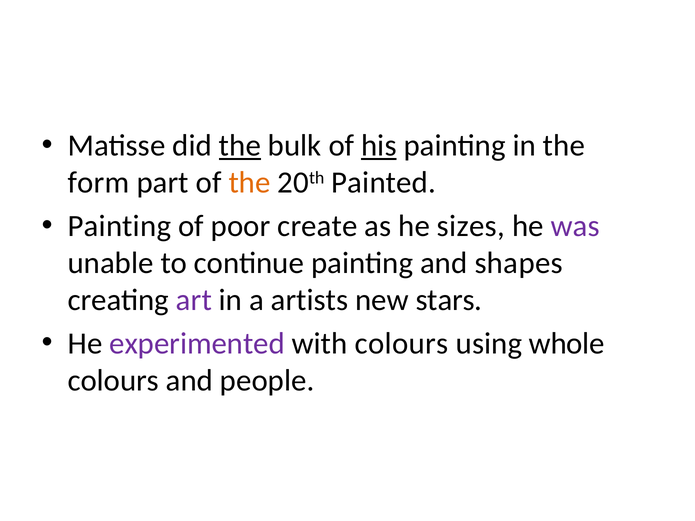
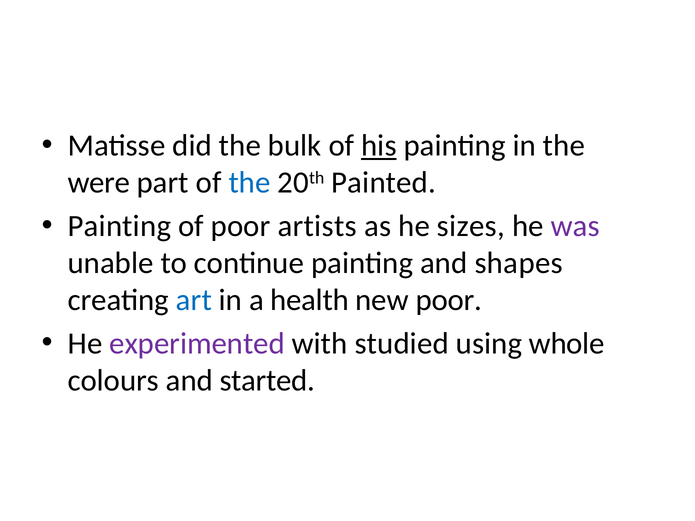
the at (240, 146) underline: present -> none
form: form -> were
the at (250, 183) colour: orange -> blue
create: create -> artists
art colour: purple -> blue
artists: artists -> health
new stars: stars -> poor
with colours: colours -> studied
people: people -> started
